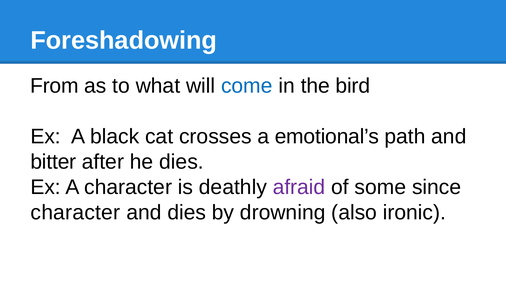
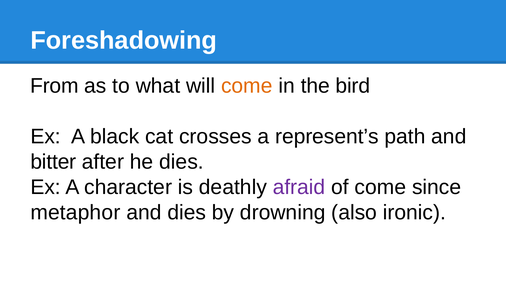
come at (247, 86) colour: blue -> orange
emotional’s: emotional’s -> represent’s
of some: some -> come
character at (75, 212): character -> metaphor
